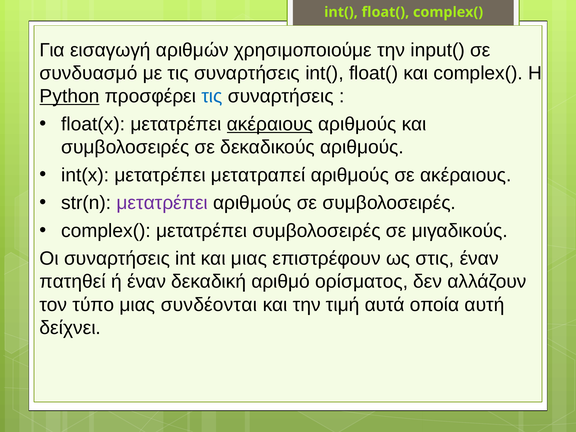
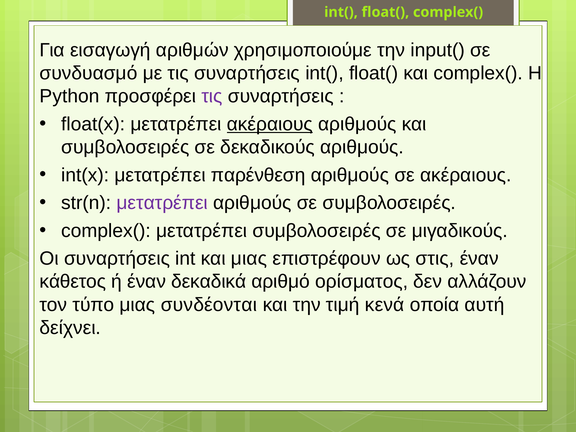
Python underline: present -> none
τις at (212, 96) colour: blue -> purple
μετατραπεί: μετατραπεί -> παρένθεση
πατηθεί: πατηθεί -> κάθετος
δεκαδική: δεκαδική -> δεκαδικά
αυτά: αυτά -> κενά
